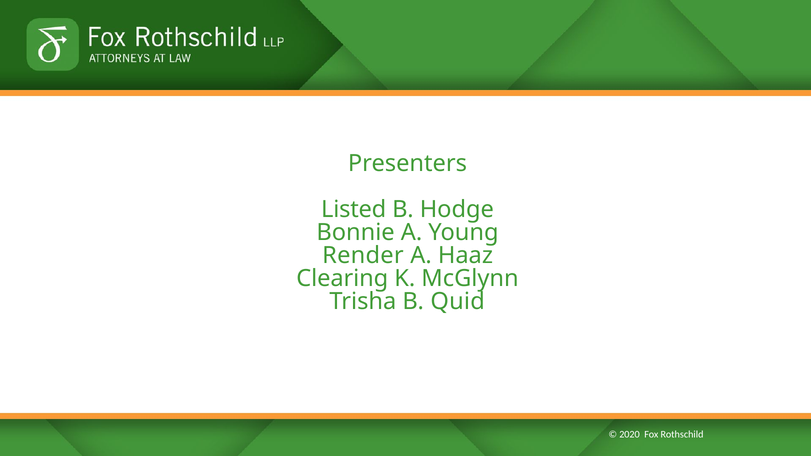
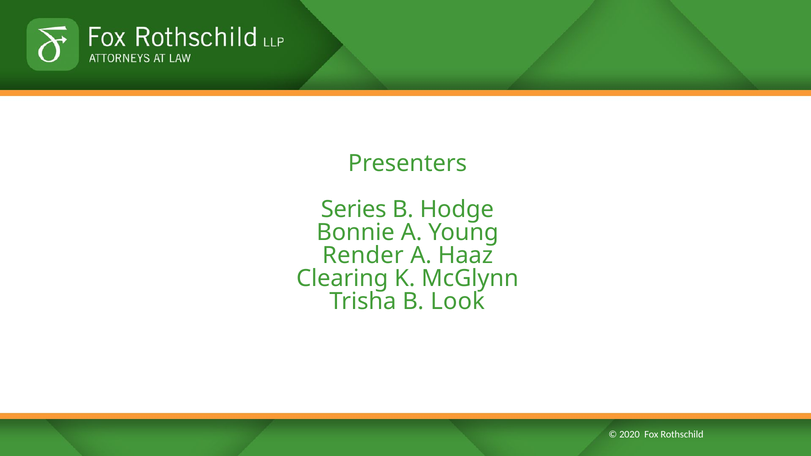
Listed: Listed -> Series
Quid: Quid -> Look
